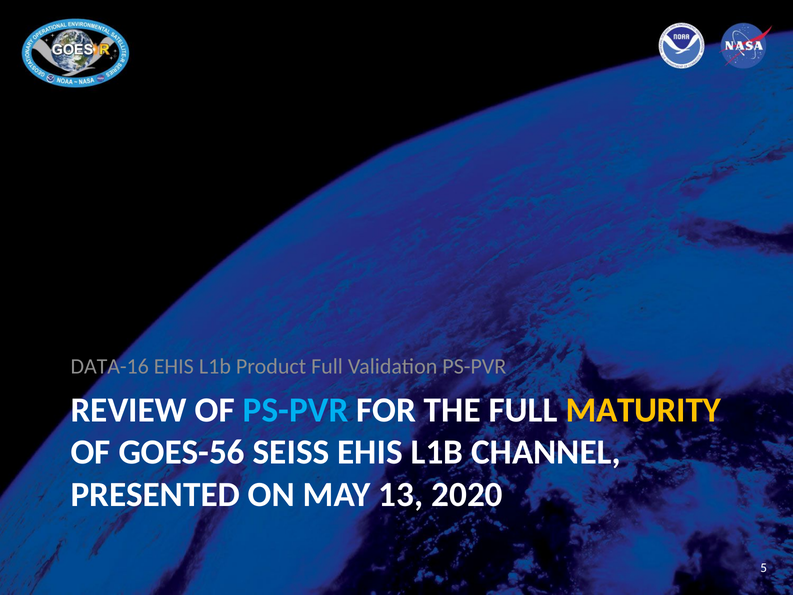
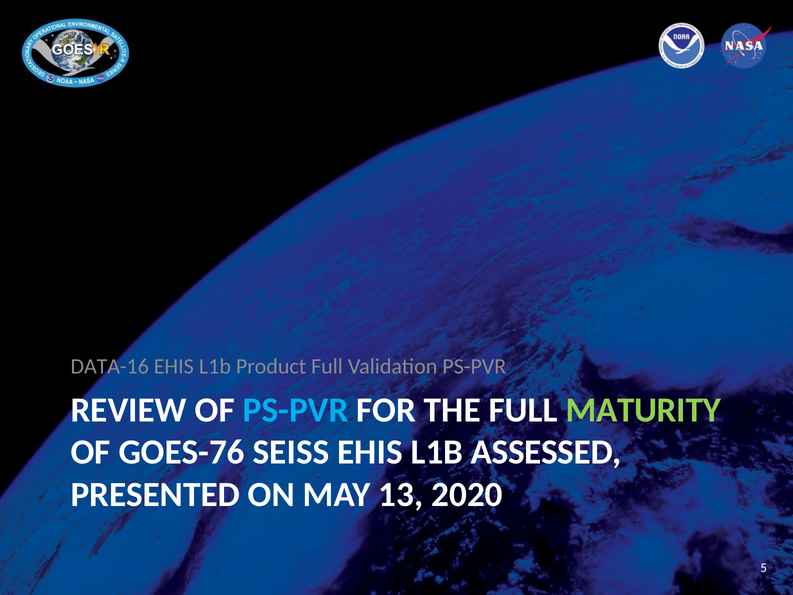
MATURITY colour: yellow -> light green
GOES-56: GOES-56 -> GOES-76
CHANNEL: CHANNEL -> ASSESSED
